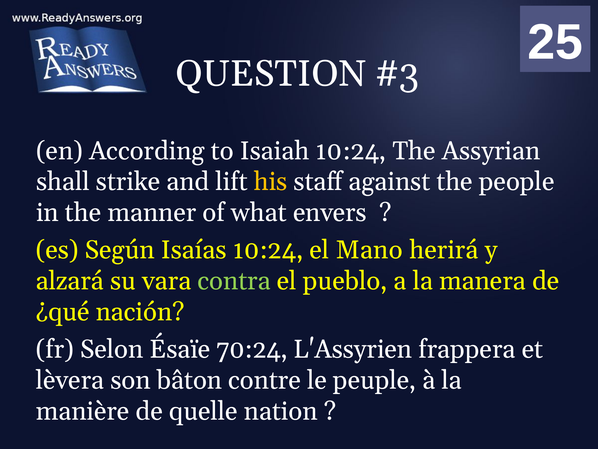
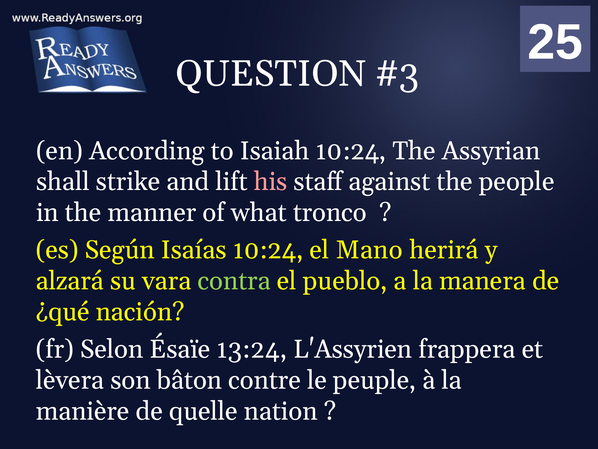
his colour: yellow -> pink
envers: envers -> tronco
70:24: 70:24 -> 13:24
